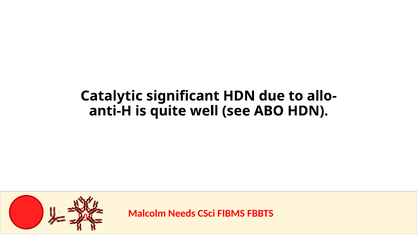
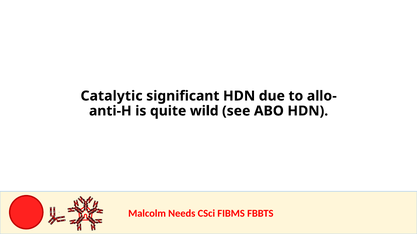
well: well -> wild
